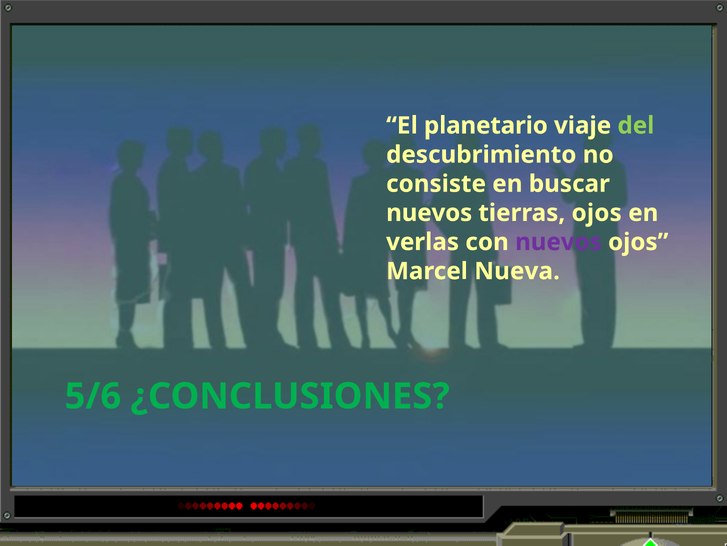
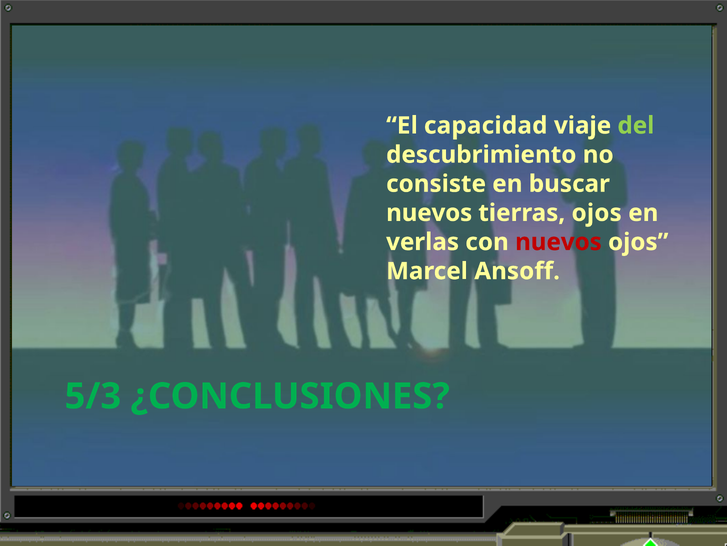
planetario: planetario -> capacidad
nuevos at (558, 242) colour: purple -> red
Nueva: Nueva -> Ansoff
5/6: 5/6 -> 5/3
